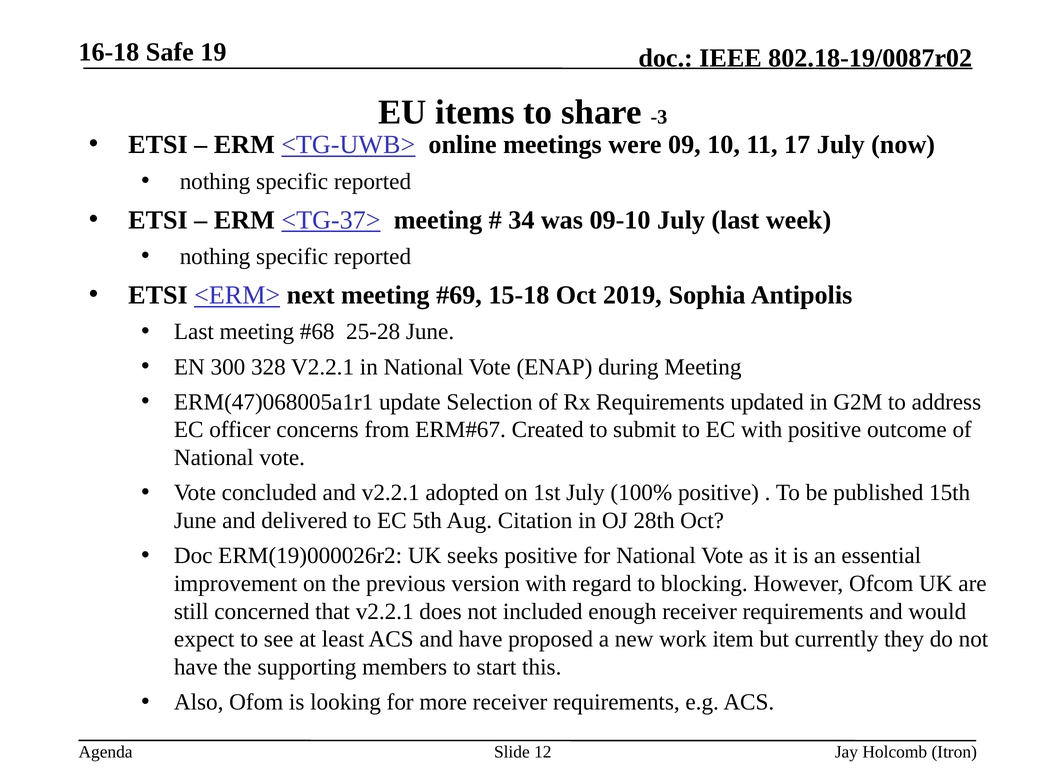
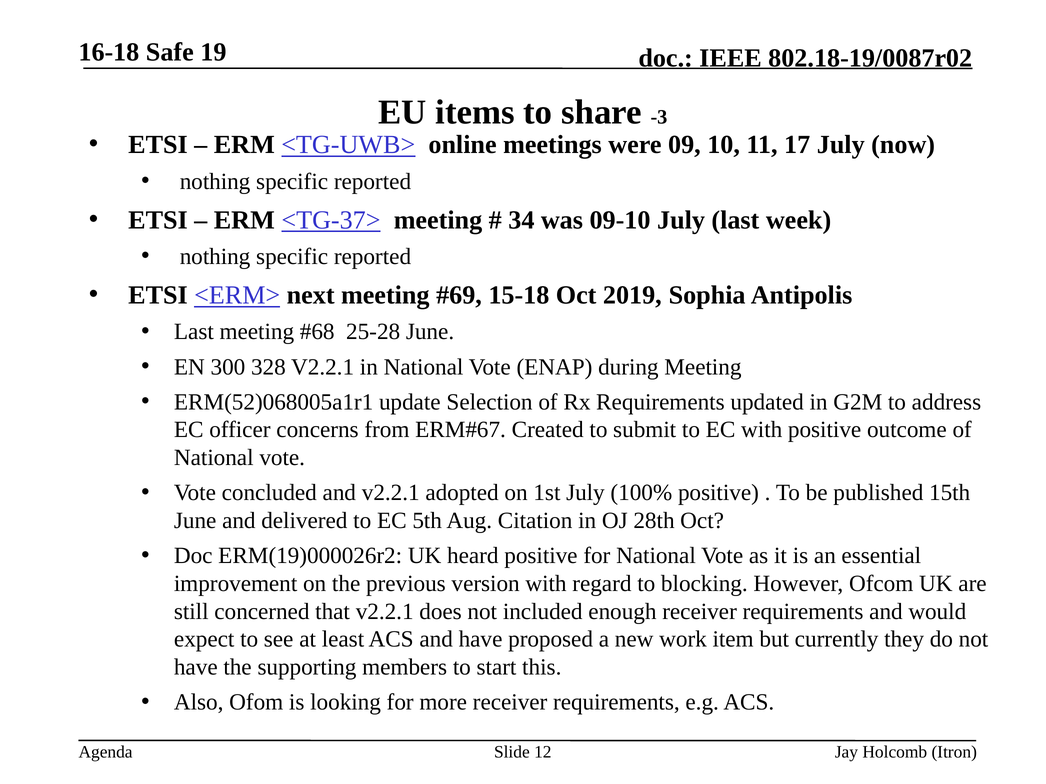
ERM(47)068005a1r1: ERM(47)068005a1r1 -> ERM(52)068005a1r1
seeks: seeks -> heard
